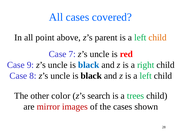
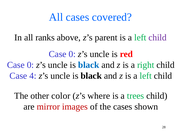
point: point -> ranks
child at (158, 37) colour: orange -> purple
7 at (72, 54): 7 -> 0
9 at (30, 65): 9 -> 0
8: 8 -> 4
search: search -> where
